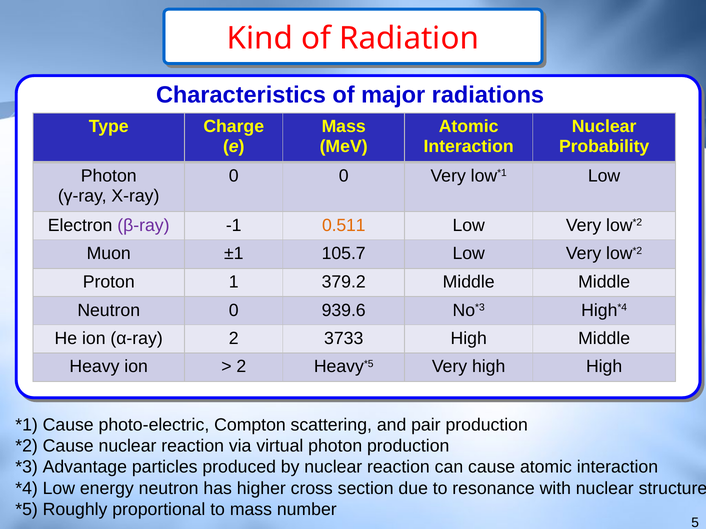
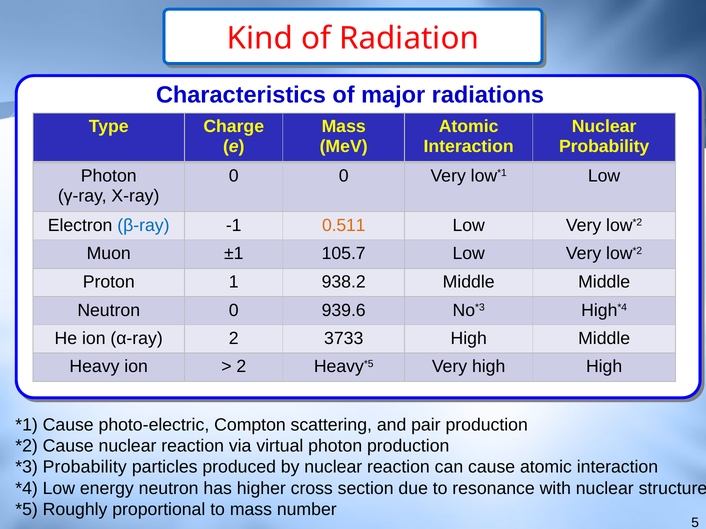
β-ray colour: purple -> blue
379.2: 379.2 -> 938.2
Advantage at (85, 468): Advantage -> Probability
